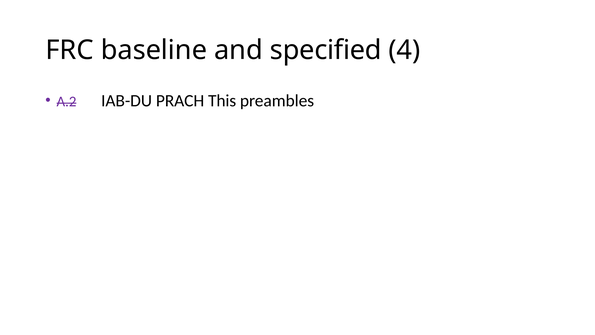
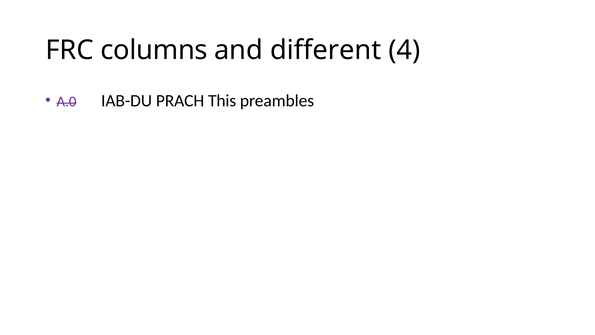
baseline: baseline -> columns
specified: specified -> different
A.2: A.2 -> A.0
